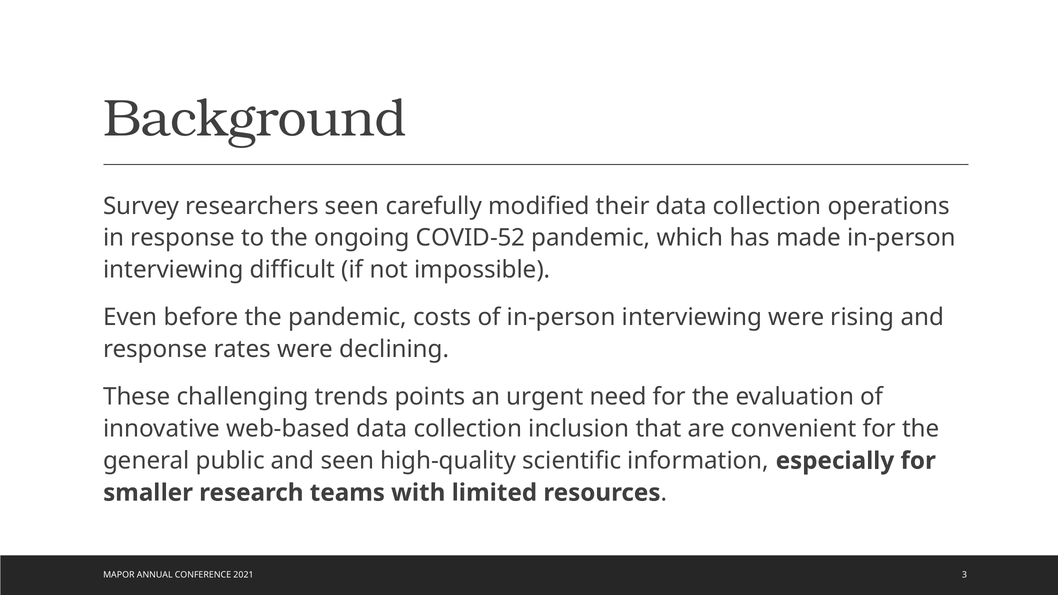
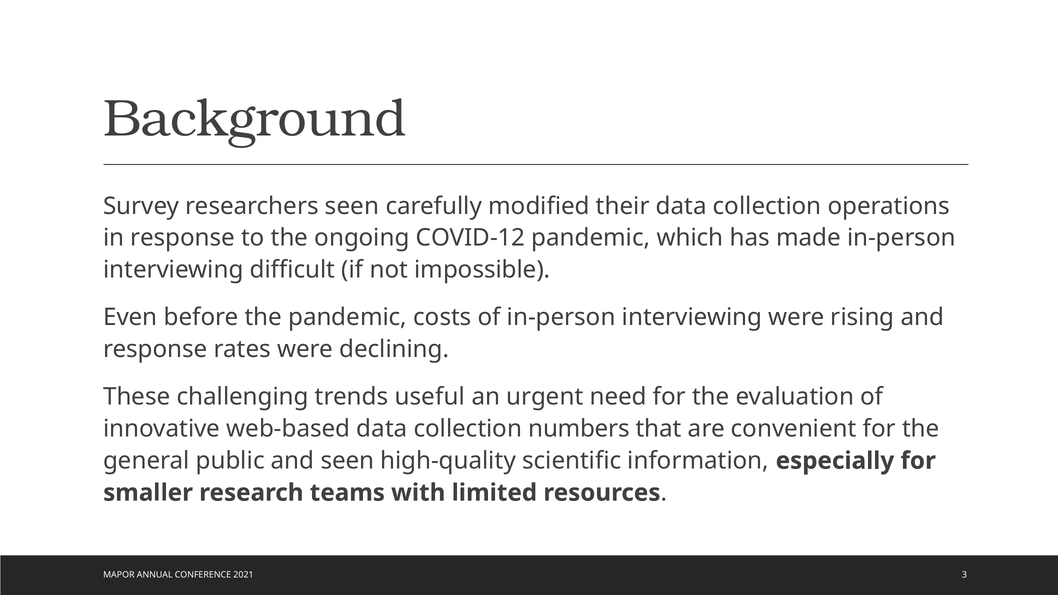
COVID-52: COVID-52 -> COVID-12
points: points -> useful
inclusion: inclusion -> numbers
